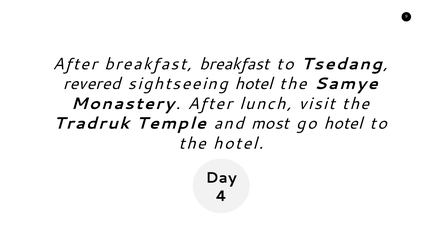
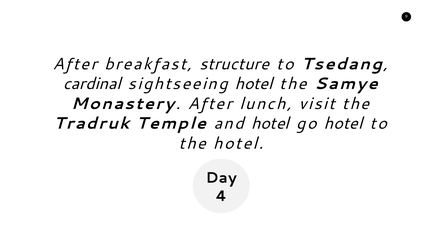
breakfast breakfast: breakfast -> structure
revered: revered -> cardinal
and most: most -> hotel
